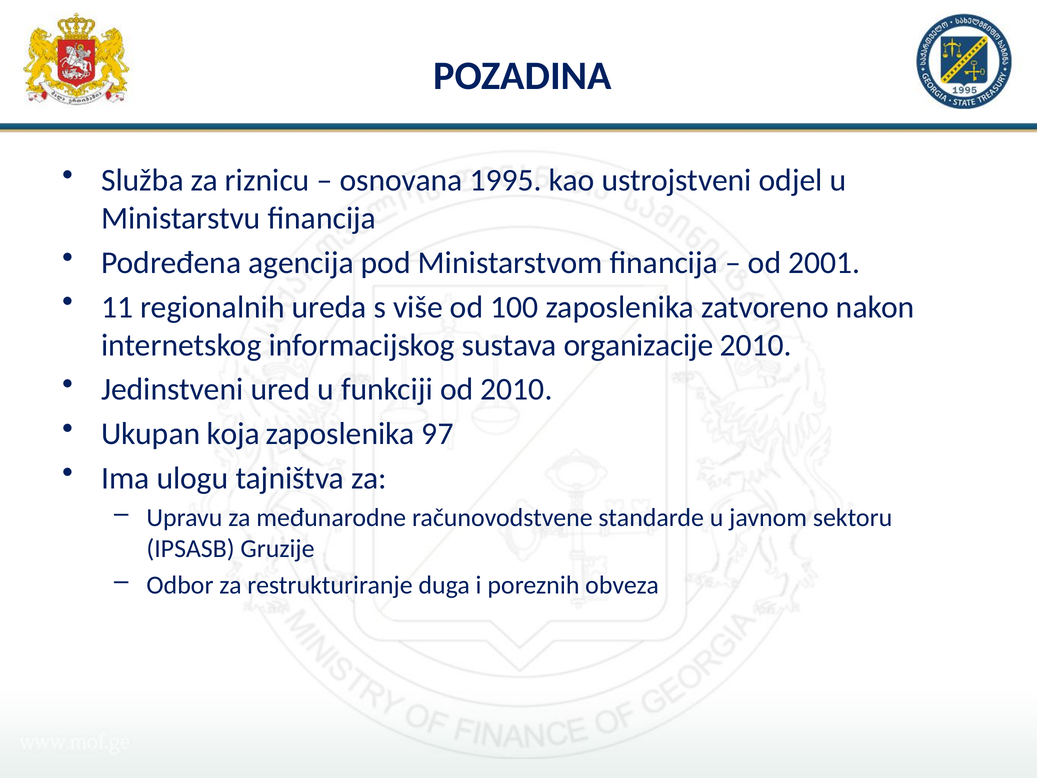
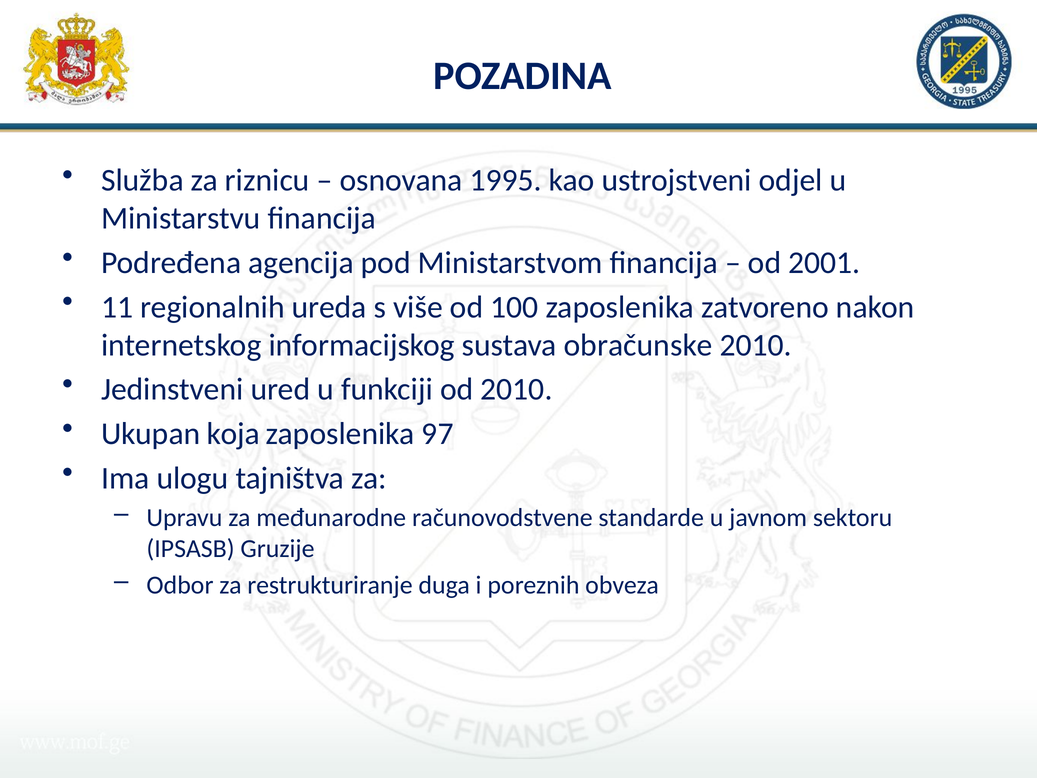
organizacije: organizacije -> obračunske
